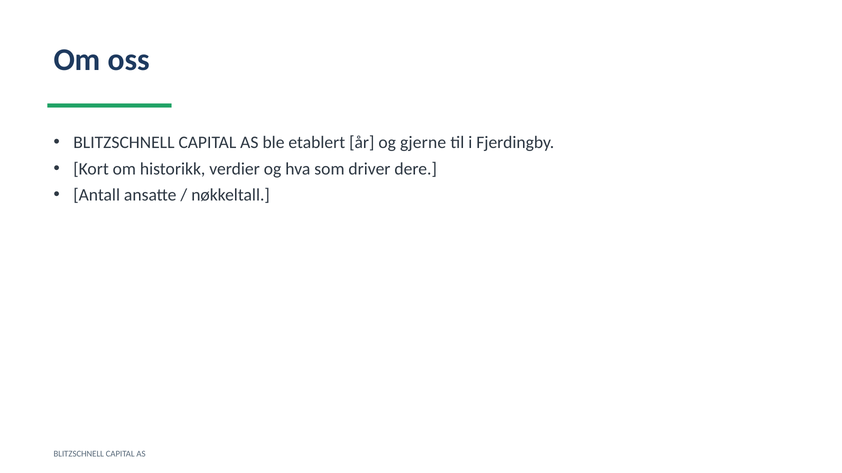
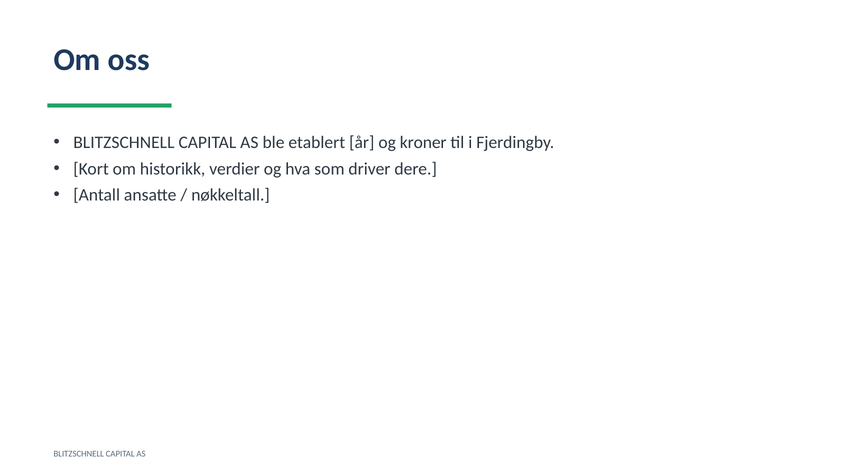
gjerne: gjerne -> kroner
